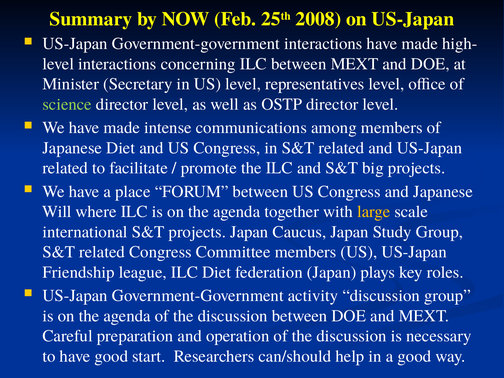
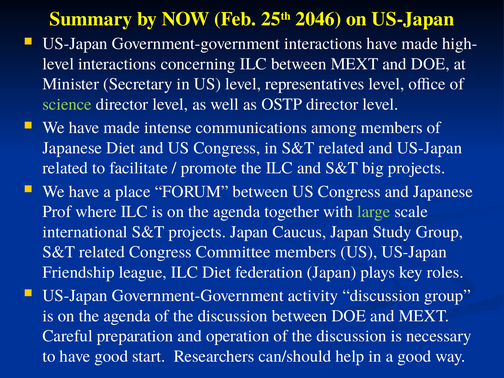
2008: 2008 -> 2046
Will: Will -> Prof
large colour: yellow -> light green
